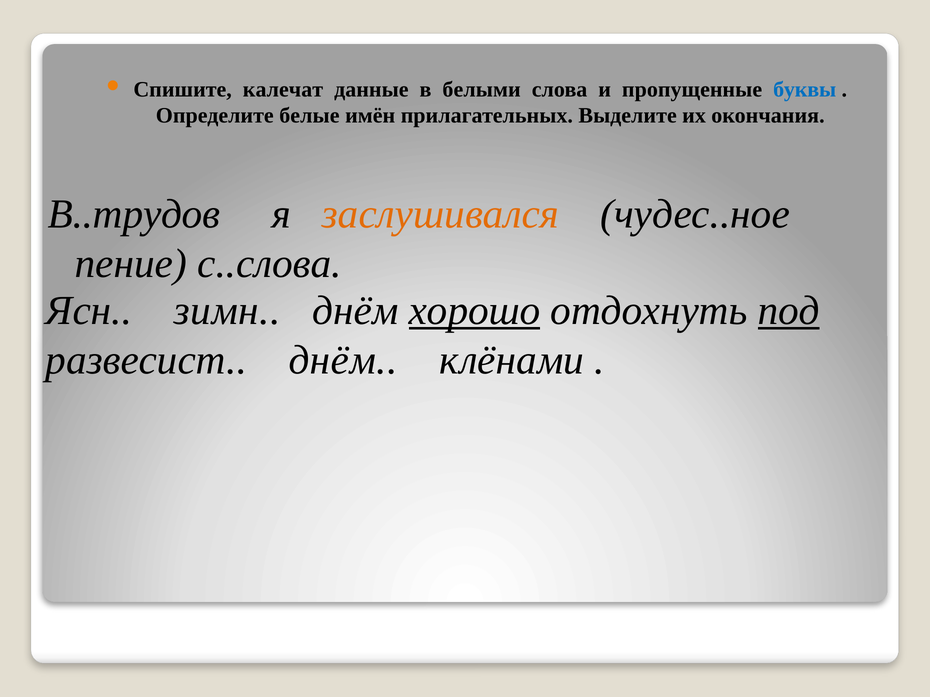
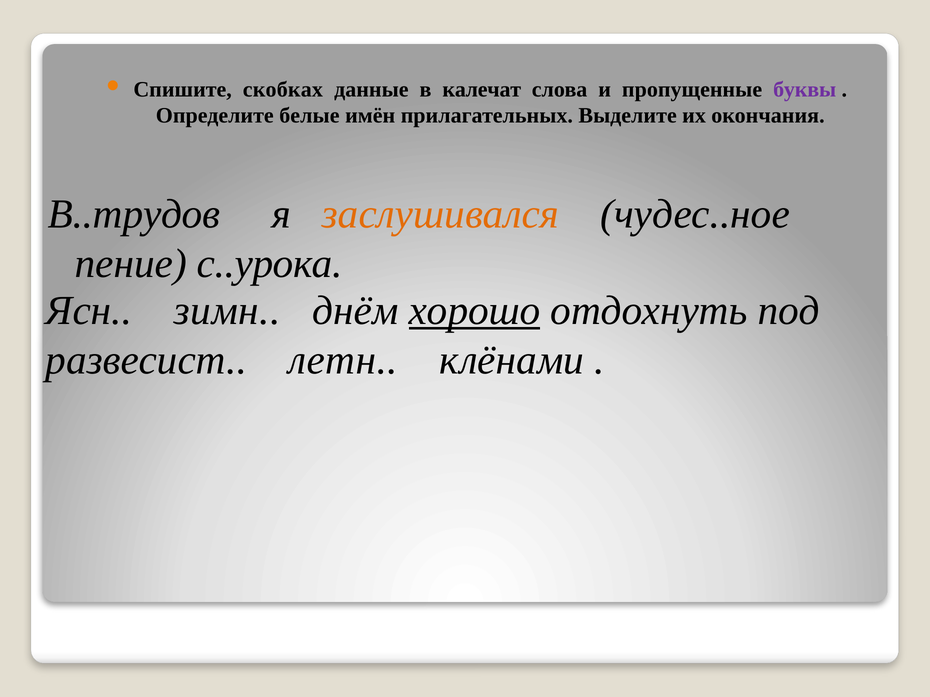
калечат: калечат -> скобках
белыми: белыми -> калечат
буквы colour: blue -> purple
с..слова: с..слова -> с..урока
под underline: present -> none
развесист днём: днём -> летн
